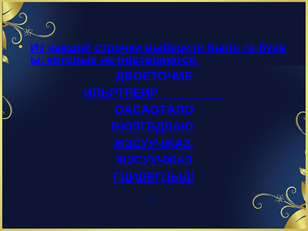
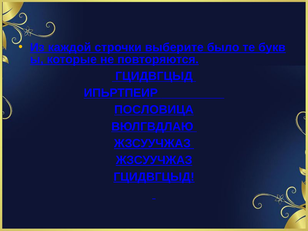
ДВОЕТОЧИЕ at (154, 76): ДВОЕТОЧИЕ -> ГЦИДВГЦЫД
ОАСАОТАЛО: ОАСАОТАЛО -> ПОСЛОВИЦА
